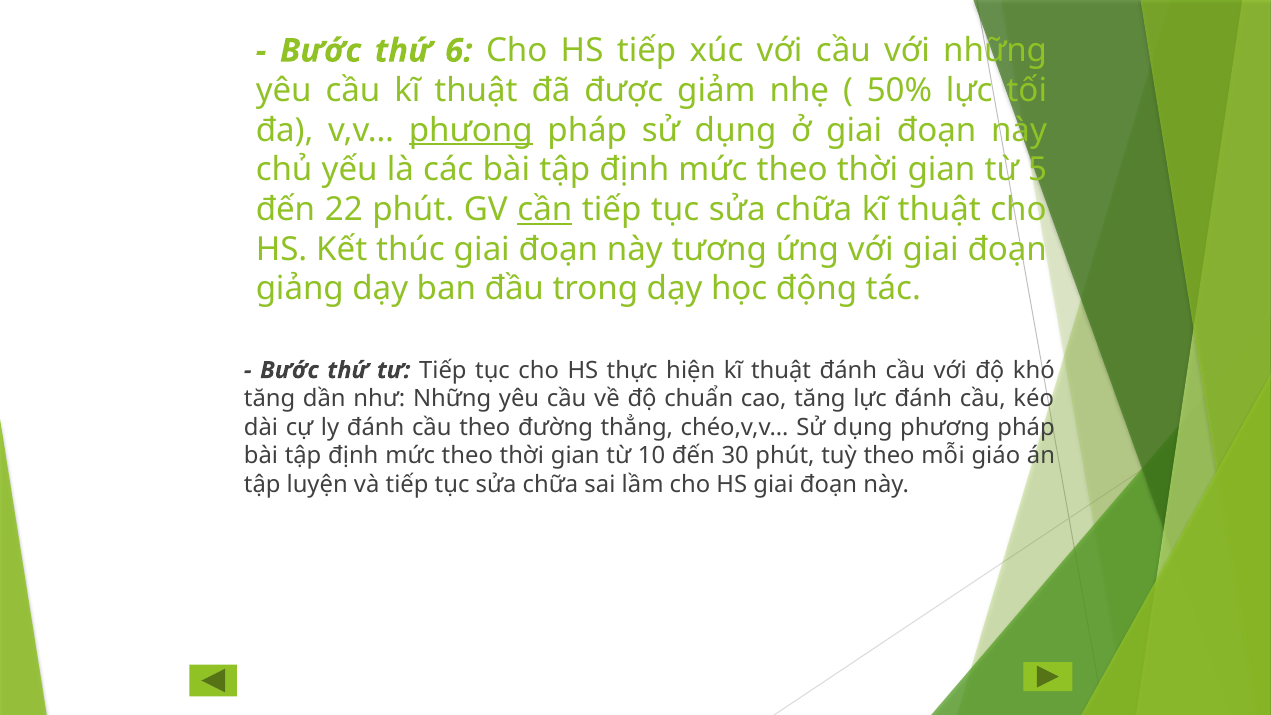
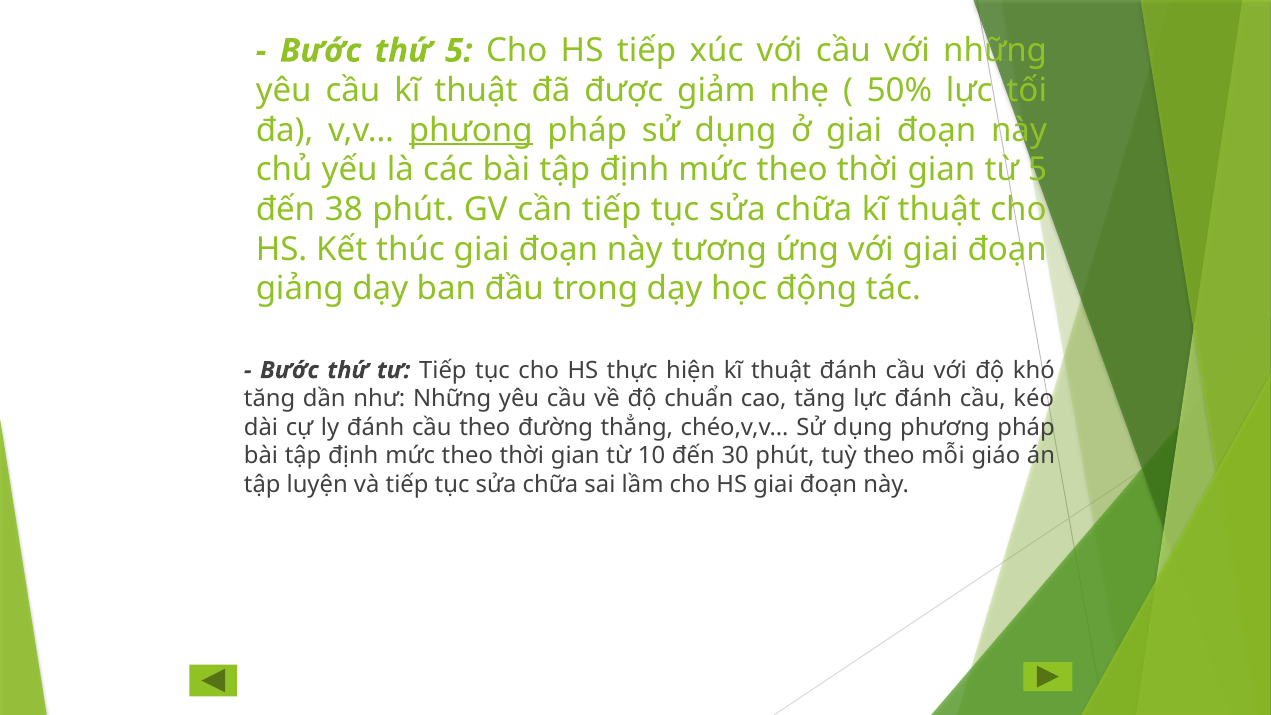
thứ 6: 6 -> 5
22: 22 -> 38
cần underline: present -> none
